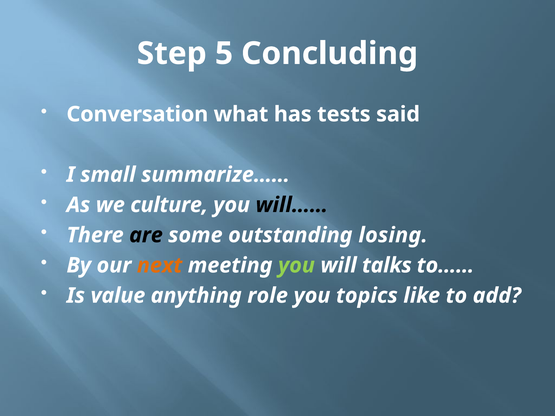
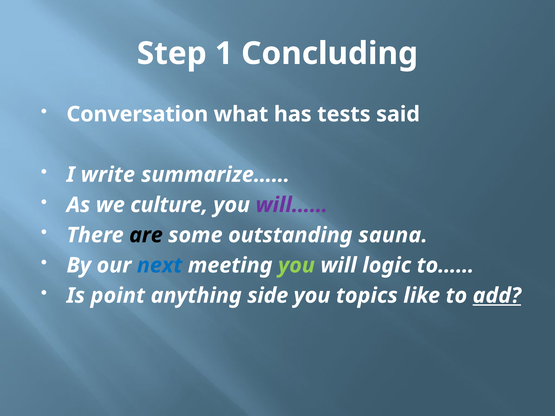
5: 5 -> 1
small: small -> write
will…… colour: black -> purple
losing: losing -> sauna
next colour: orange -> blue
talks: talks -> logic
value: value -> point
role: role -> side
add underline: none -> present
